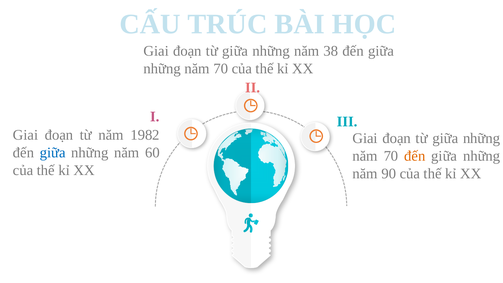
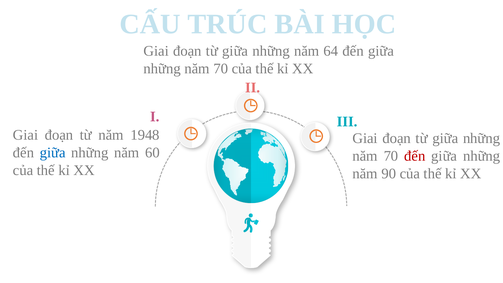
38: 38 -> 64
1982: 1982 -> 1948
đến at (415, 156) colour: orange -> red
